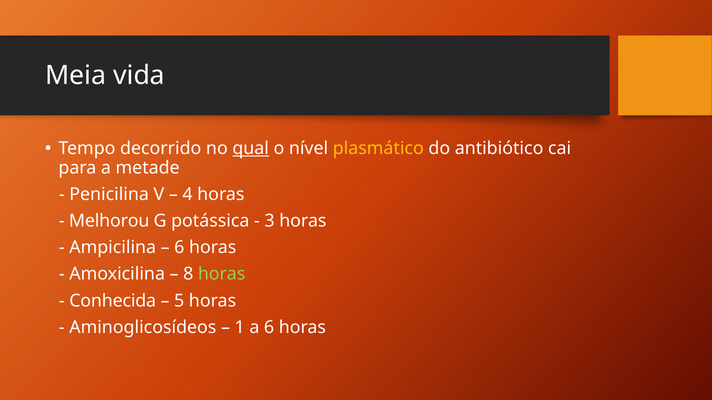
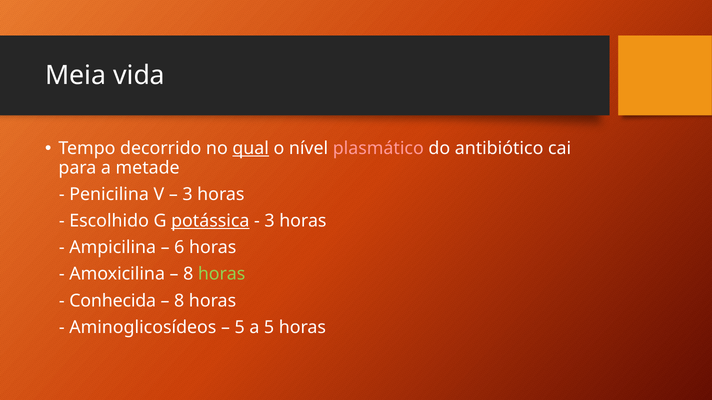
plasmático colour: yellow -> pink
4 at (188, 194): 4 -> 3
Melhorou: Melhorou -> Escolhido
potássica underline: none -> present
5 at (179, 301): 5 -> 8
1 at (240, 328): 1 -> 5
a 6: 6 -> 5
